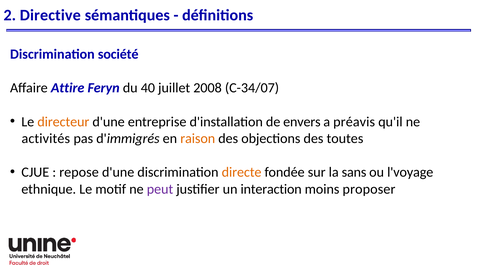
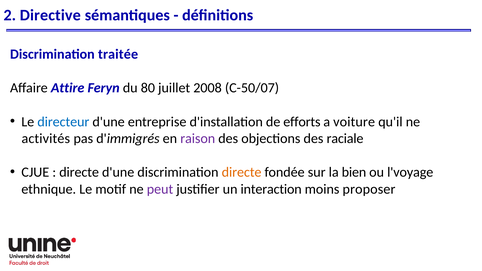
société: société -> traitée
40: 40 -> 80
C-34/07: C-34/07 -> C-50/07
directeur colour: orange -> blue
envers: envers -> efforts
préavis: préavis -> voiture
raison colour: orange -> purple
toutes: toutes -> raciale
repose at (79, 172): repose -> directe
sans: sans -> bien
